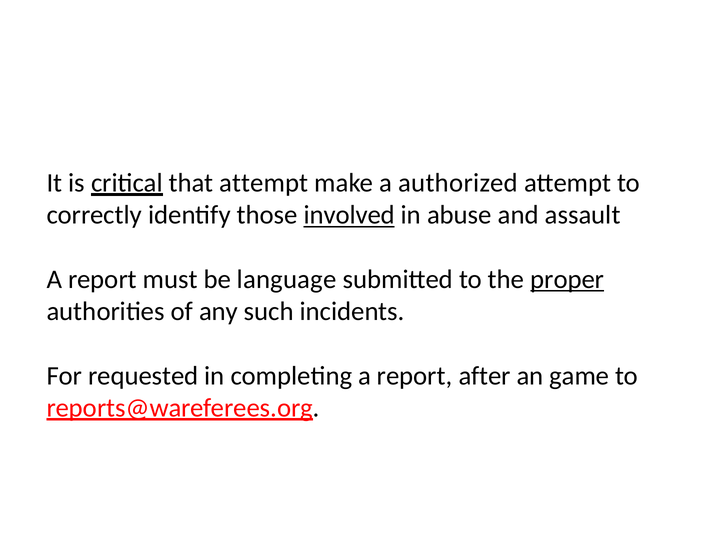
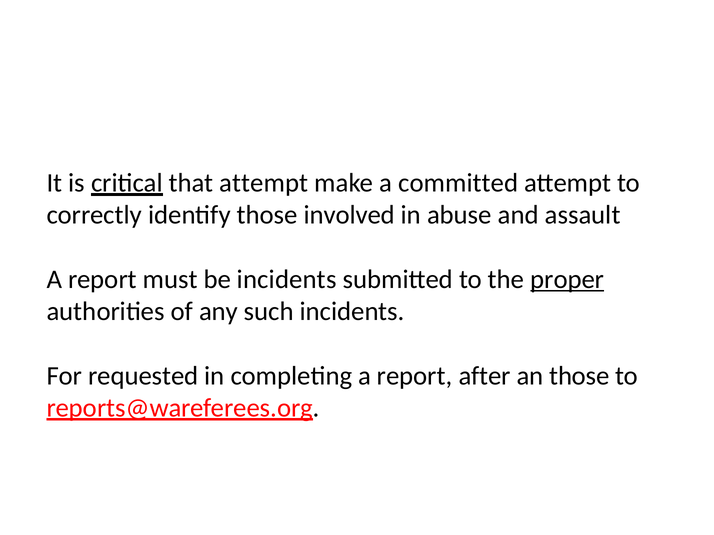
authorized: authorized -> committed
involved underline: present -> none
be language: language -> incidents
an game: game -> those
